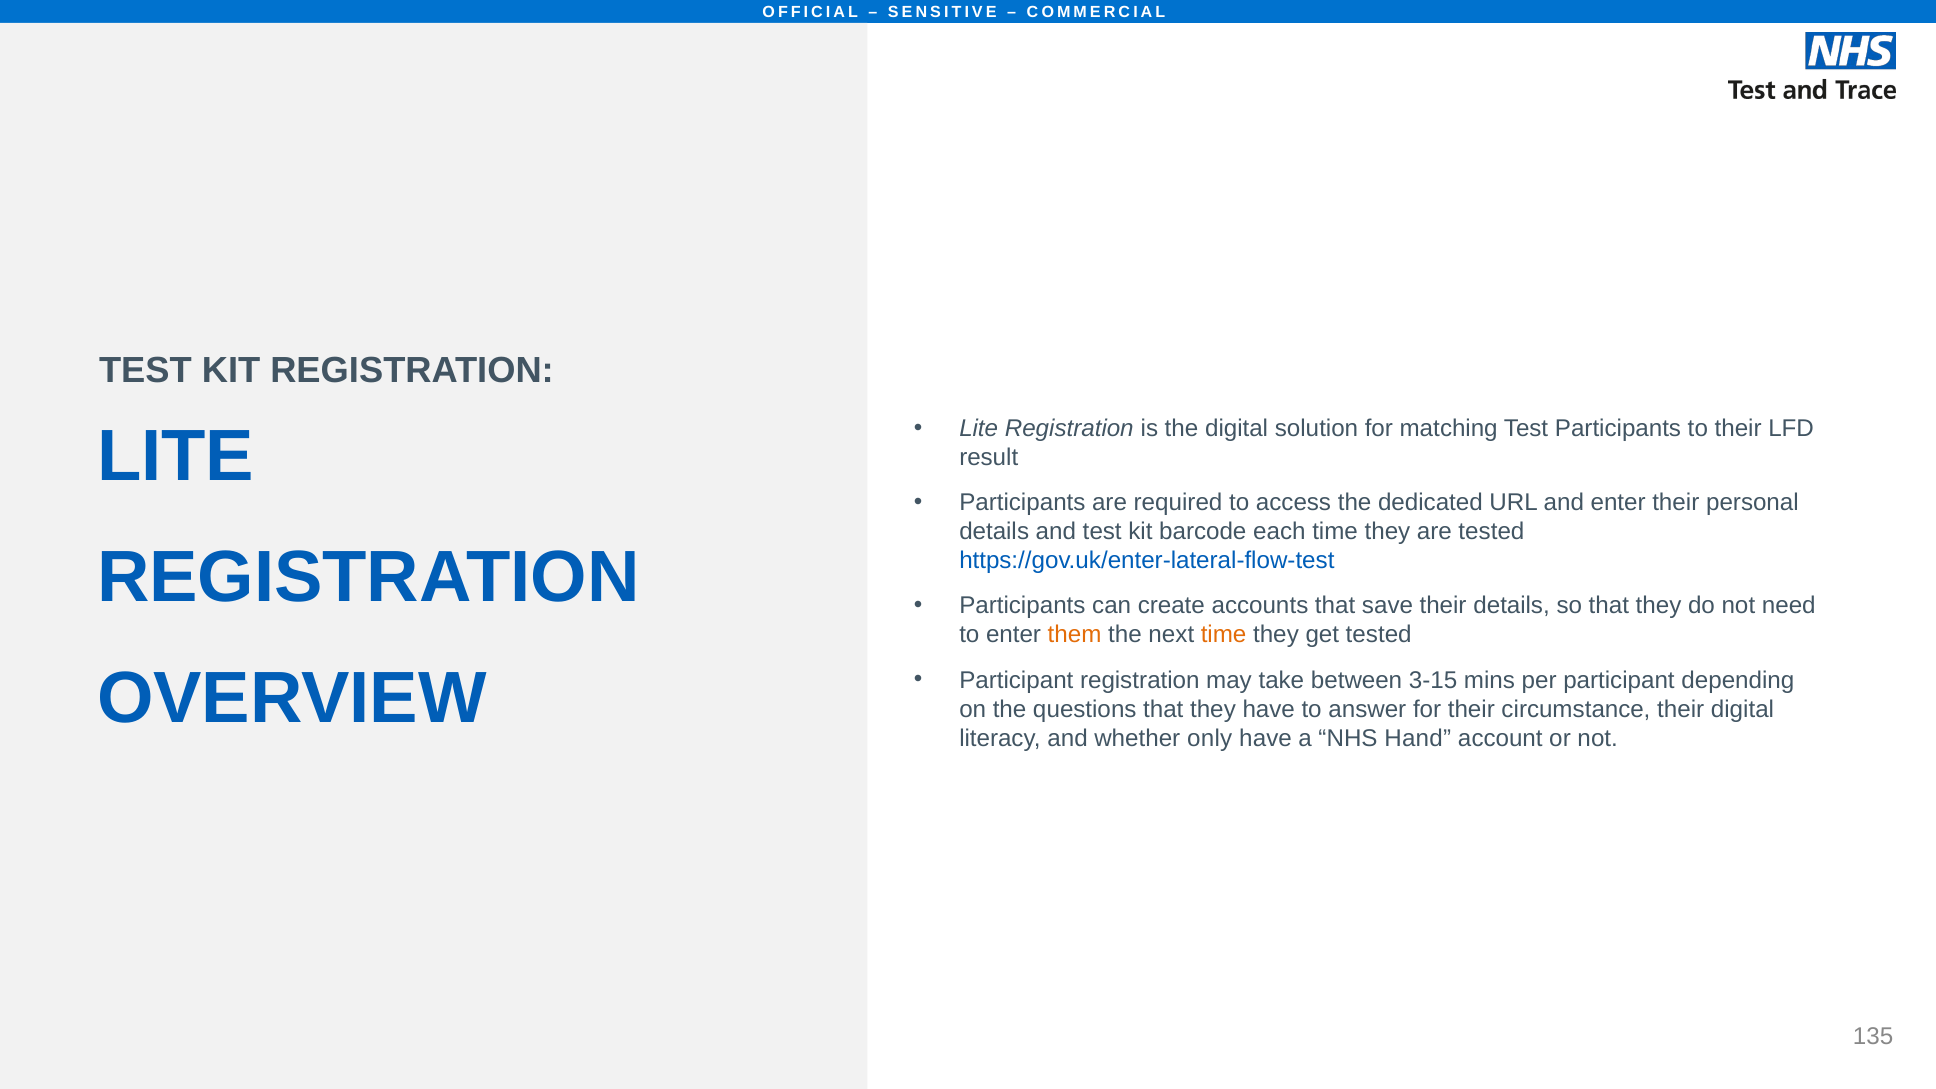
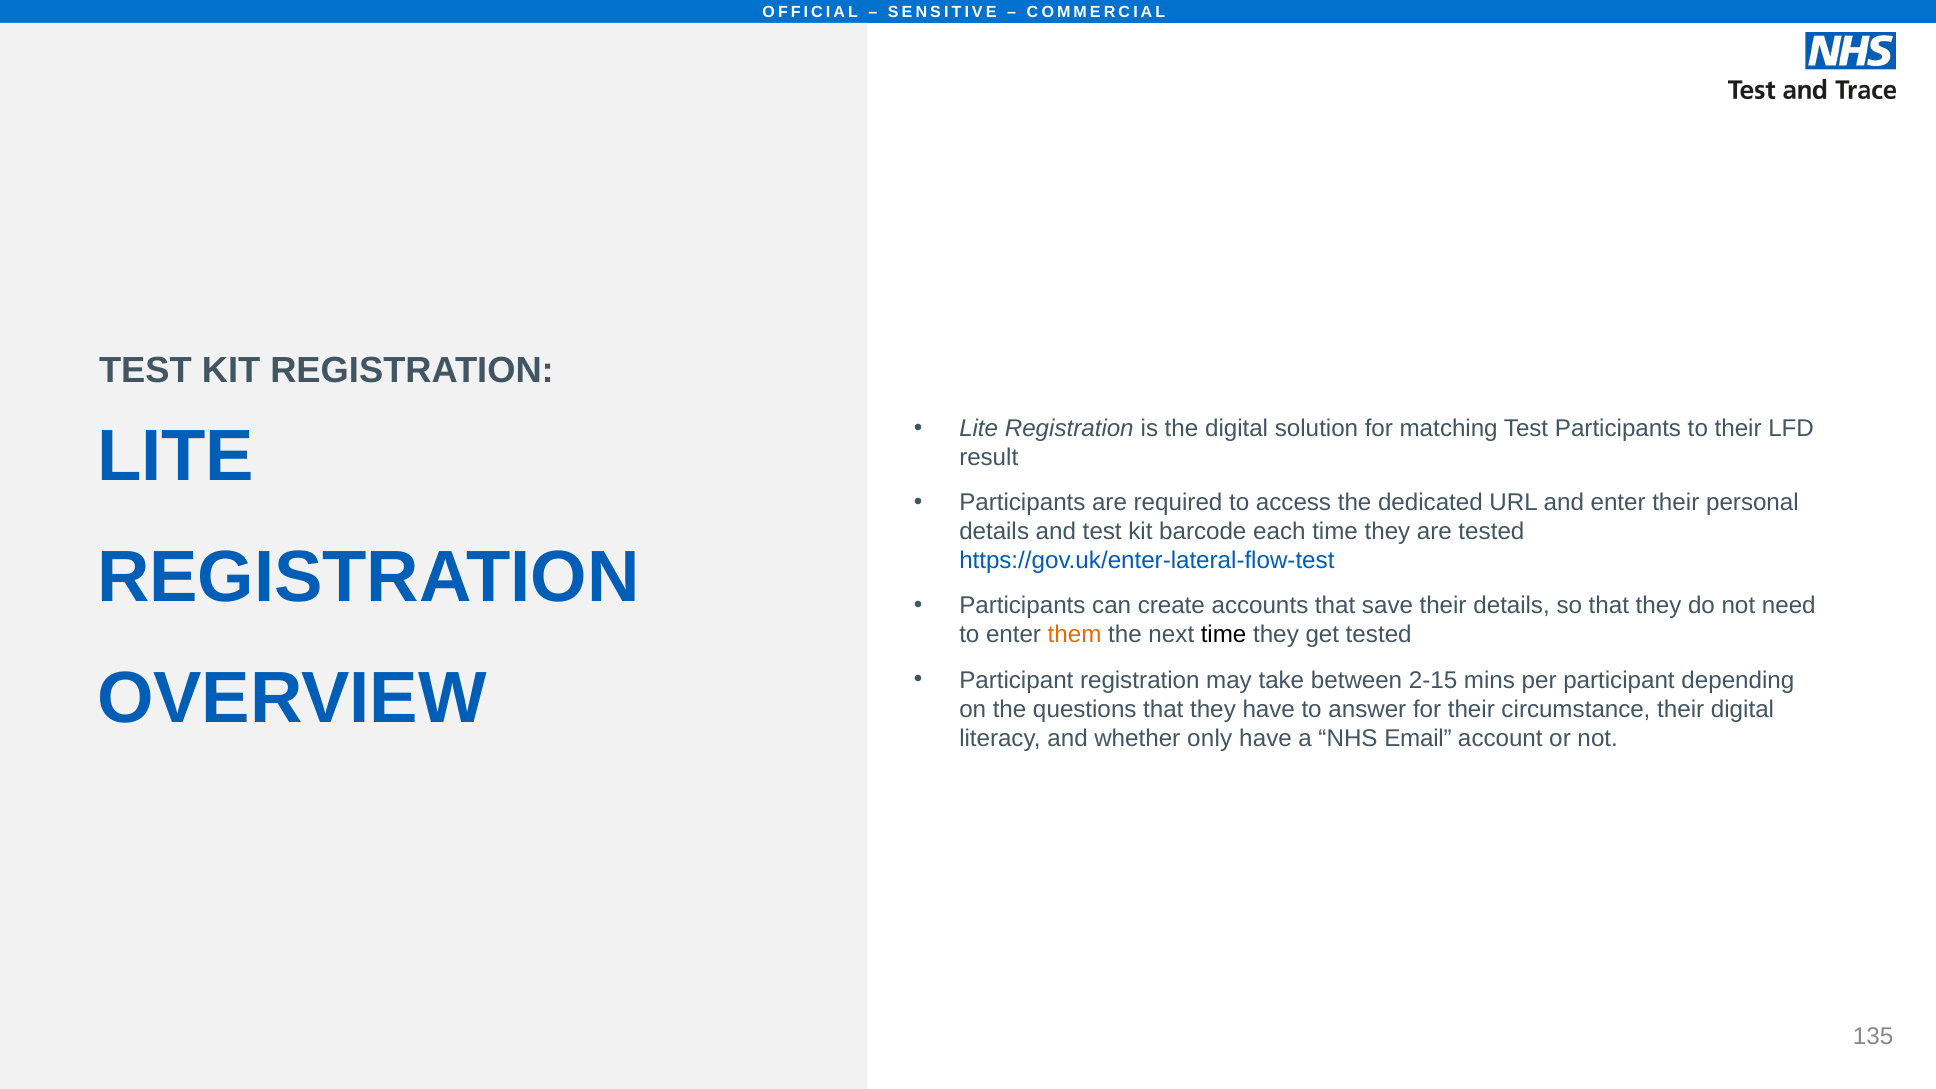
time at (1224, 635) colour: orange -> black
3-15: 3-15 -> 2-15
Hand: Hand -> Email
